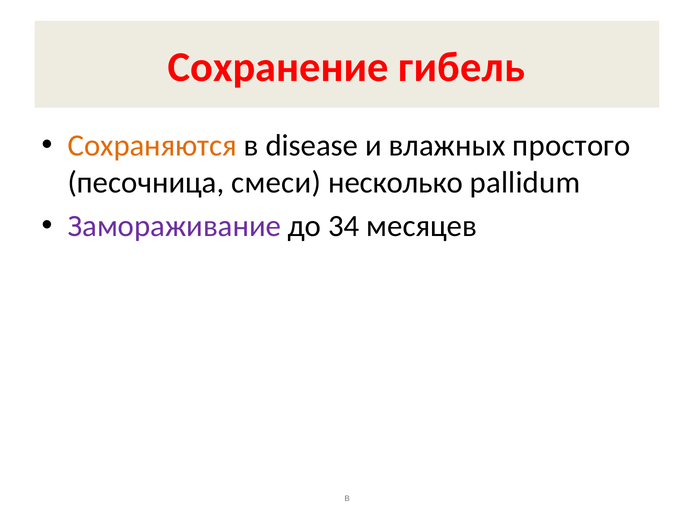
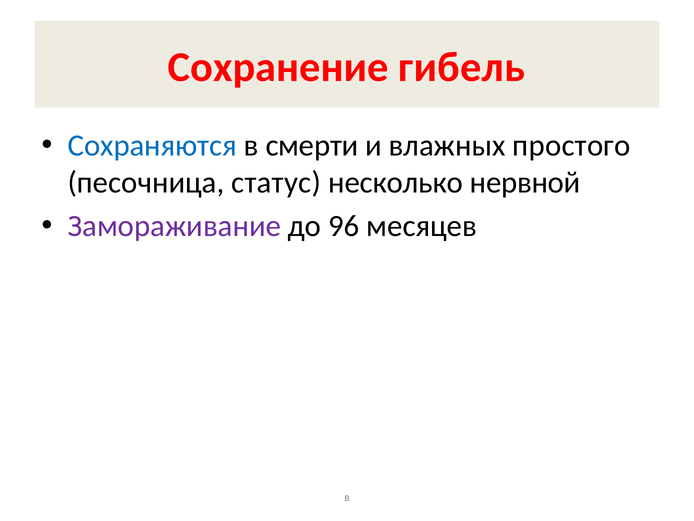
Сохраняются colour: orange -> blue
disease: disease -> смерти
смеси: смеси -> статус
pallidum: pallidum -> нервной
34: 34 -> 96
